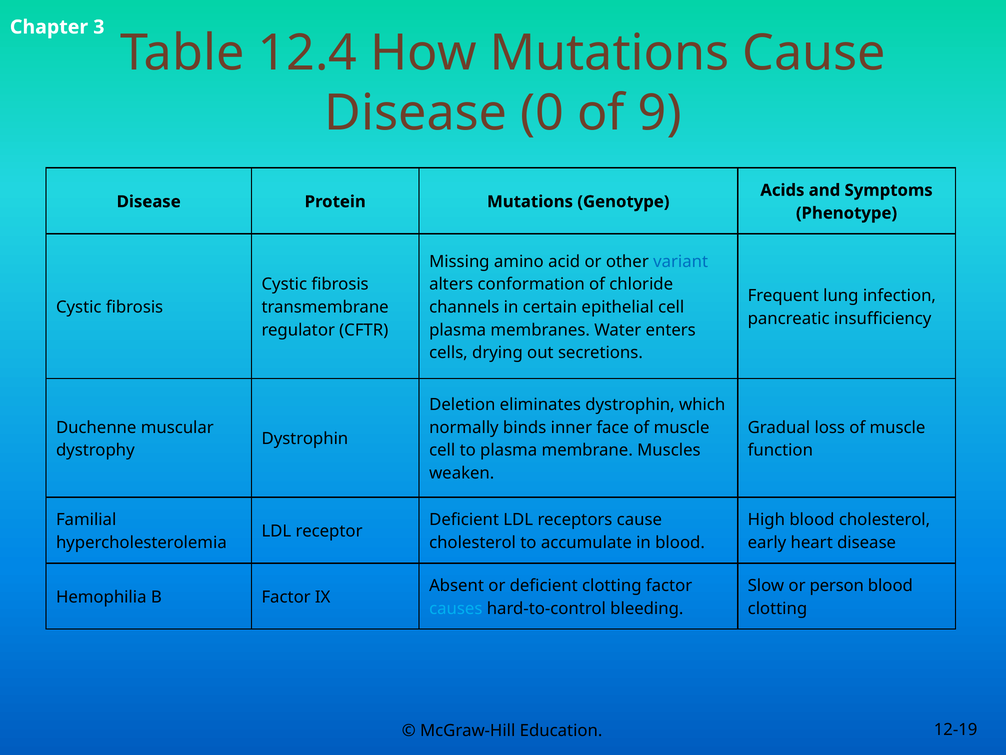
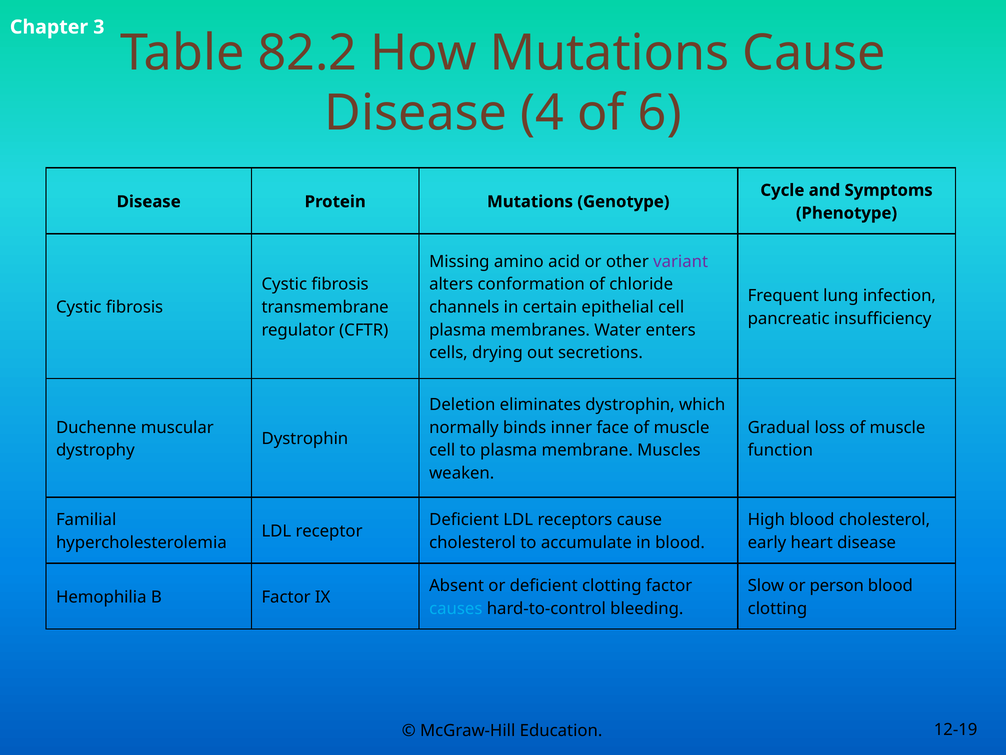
12.4: 12.4 -> 82.2
0: 0 -> 4
9: 9 -> 6
Acids: Acids -> Cycle
variant colour: blue -> purple
